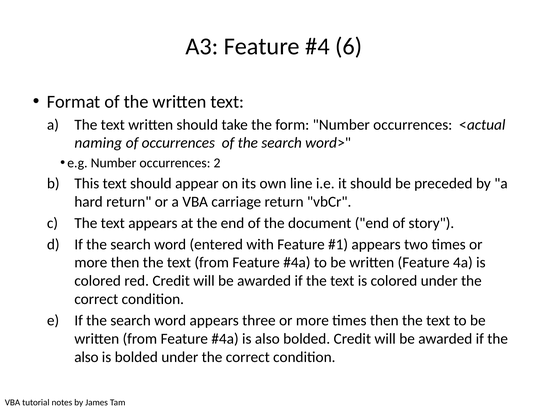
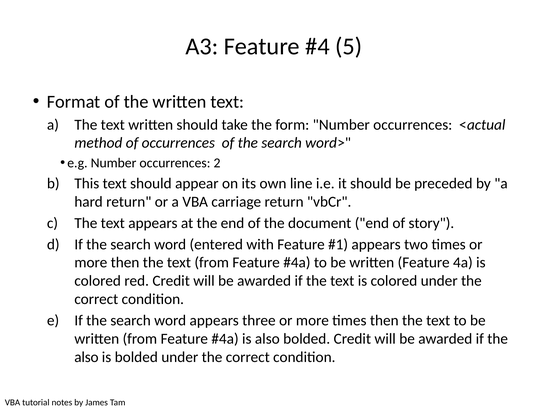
6: 6 -> 5
naming: naming -> method
